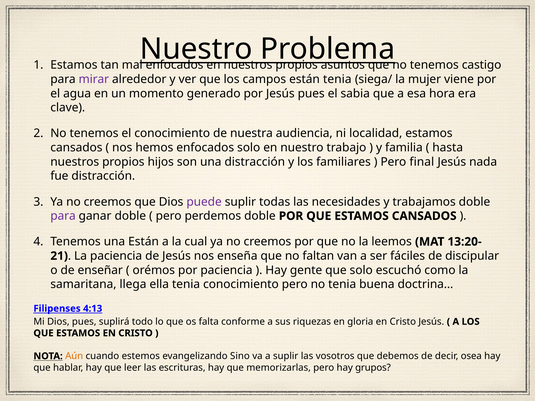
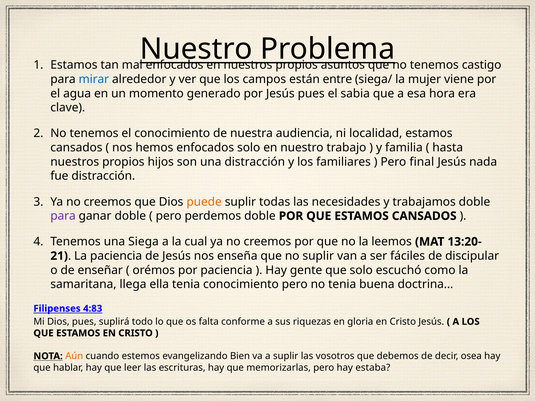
mirar colour: purple -> blue
están tenia: tenia -> entre
puede colour: purple -> orange
una Están: Están -> Siega
no faltan: faltan -> suplir
4:13: 4:13 -> 4:83
Sino: Sino -> Bien
grupos: grupos -> estaba
